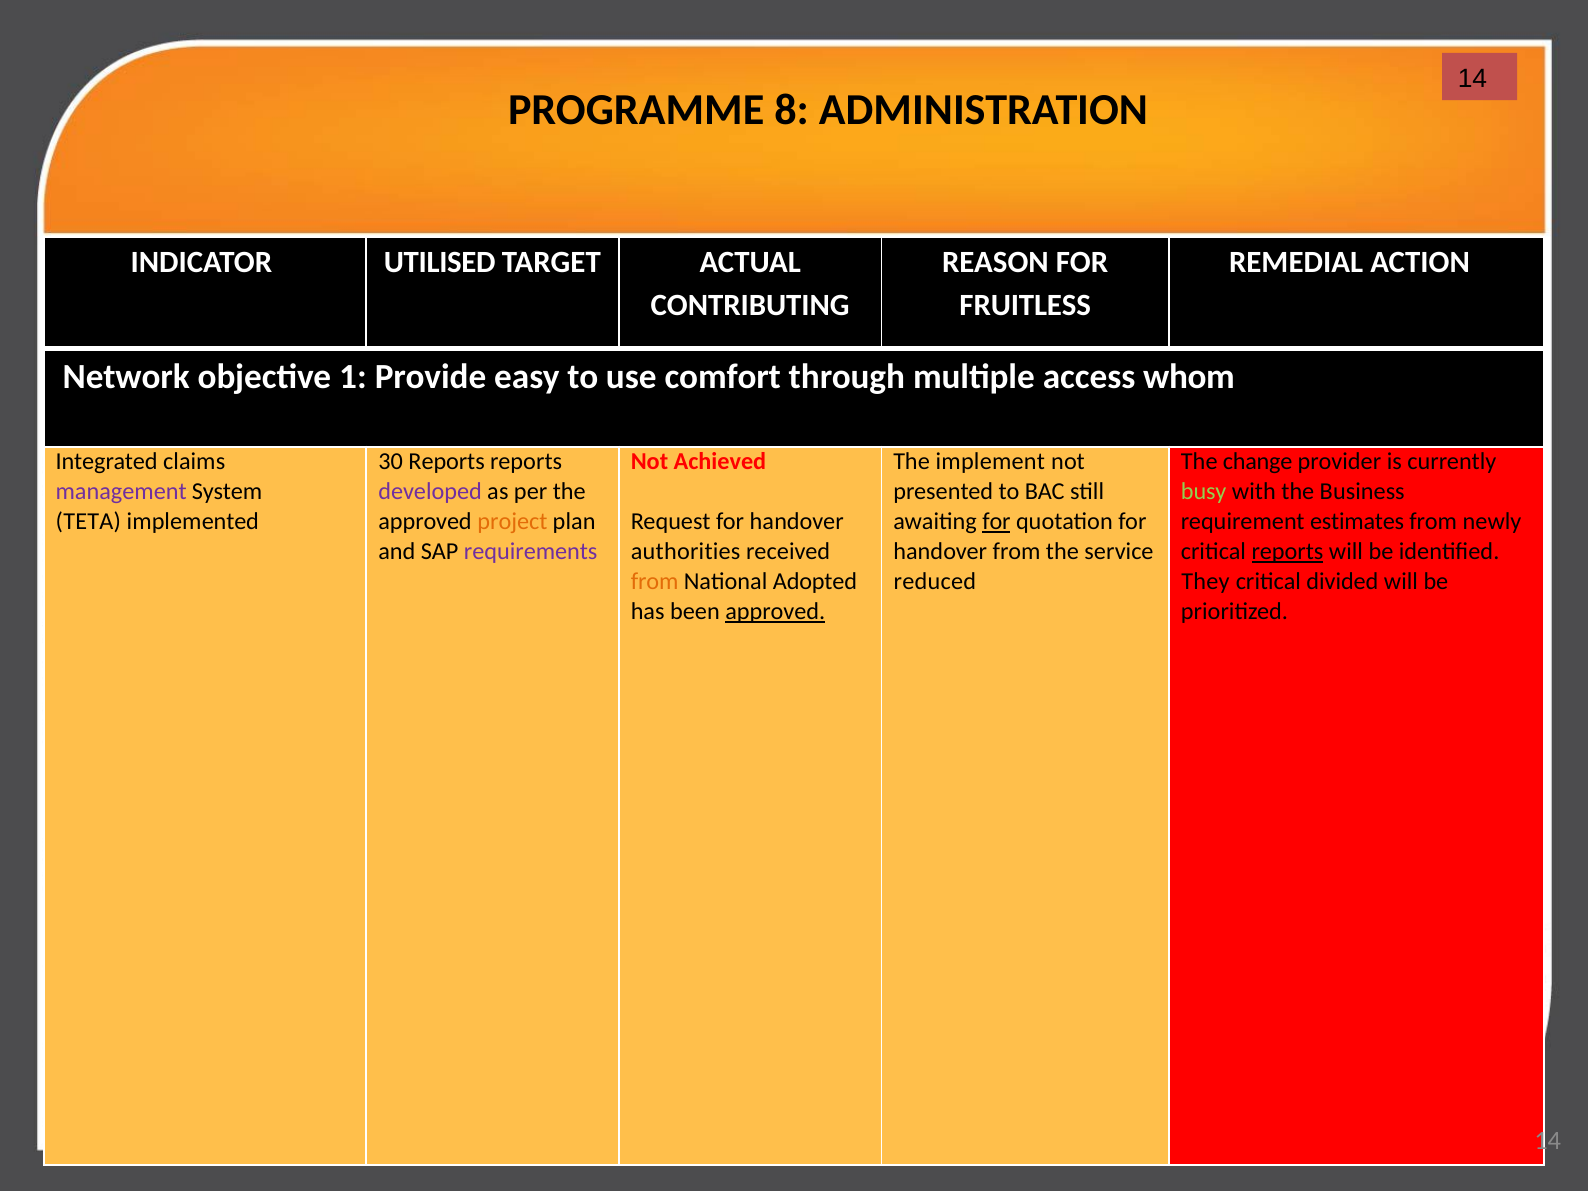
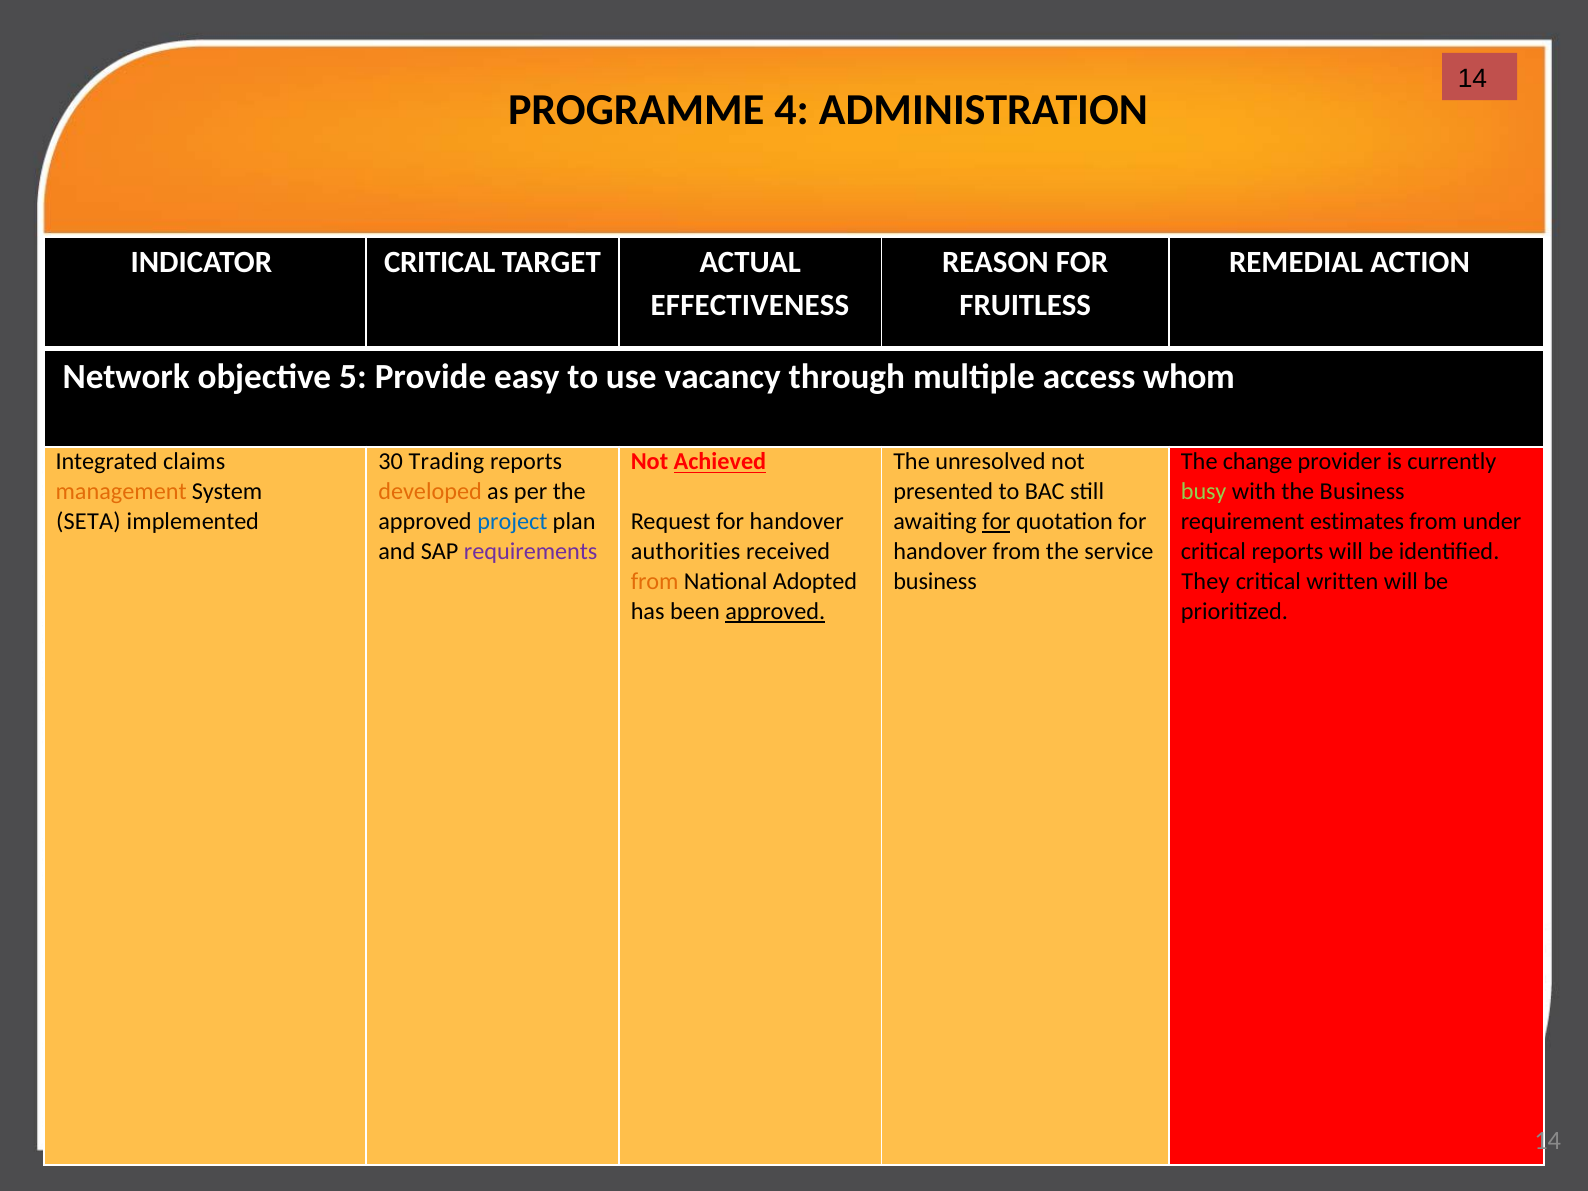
8: 8 -> 4
INDICATOR UTILISED: UTILISED -> CRITICAL
CONTRIBUTING: CONTRIBUTING -> EFFECTIVENESS
1: 1 -> 5
comfort: comfort -> vacancy
30 Reports: Reports -> Trading
Achieved underline: none -> present
implement: implement -> unresolved
management colour: purple -> orange
developed colour: purple -> orange
TETA: TETA -> SETA
project colour: orange -> blue
newly: newly -> under
reports at (1287, 552) underline: present -> none
reduced at (935, 582): reduced -> business
divided: divided -> written
